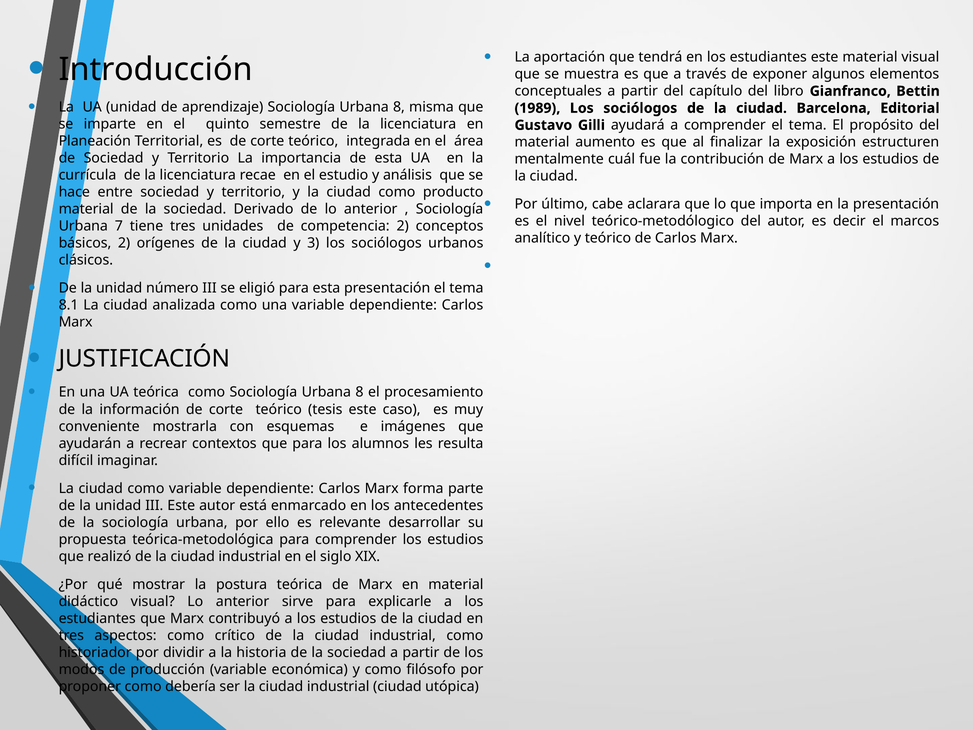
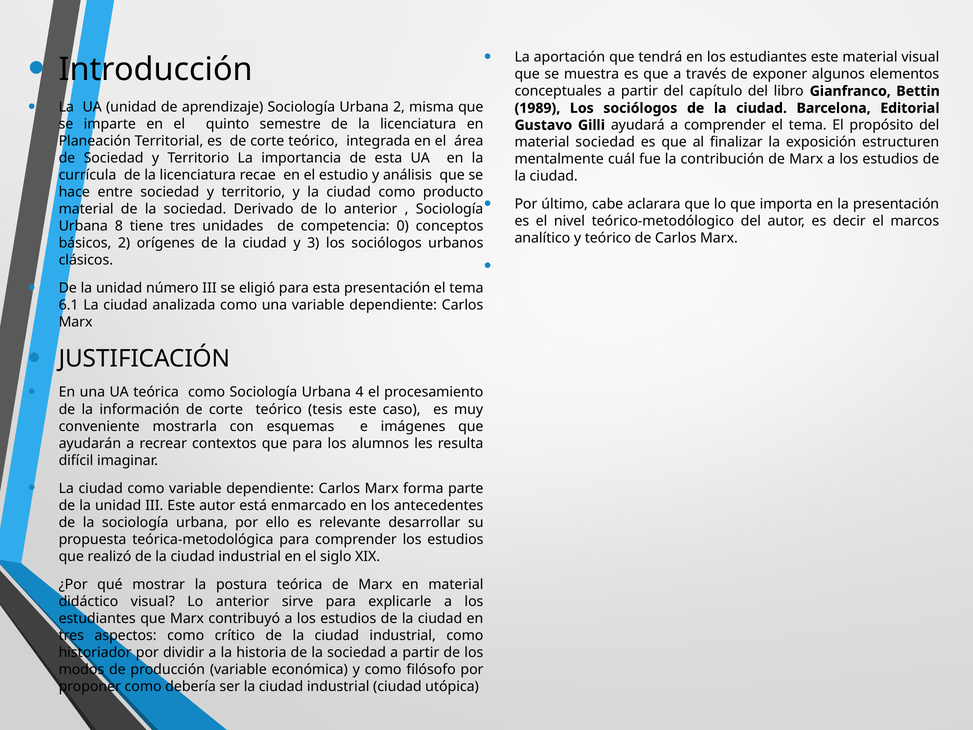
aprendizaje Sociología Urbana 8: 8 -> 2
material aumento: aumento -> sociedad
7: 7 -> 8
competencia 2: 2 -> 0
8.1: 8.1 -> 6.1
como Sociología Urbana 8: 8 -> 4
